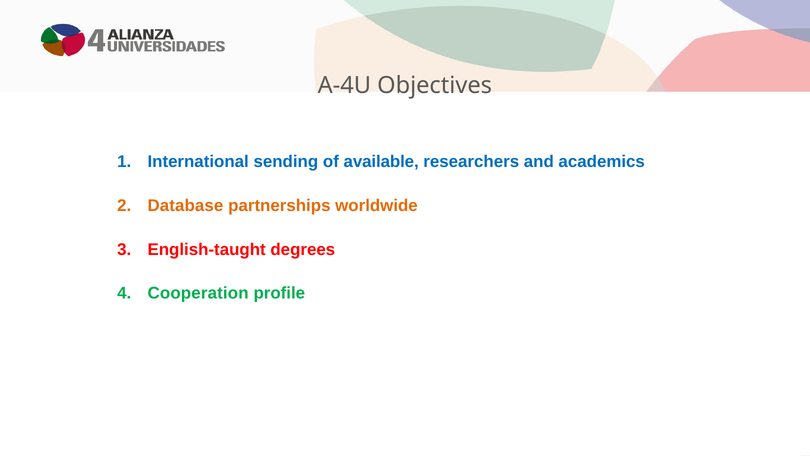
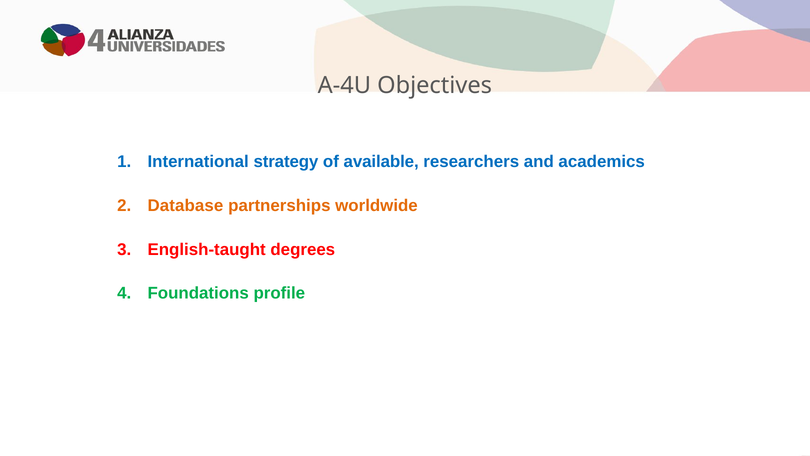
sending: sending -> strategy
Cooperation: Cooperation -> Foundations
